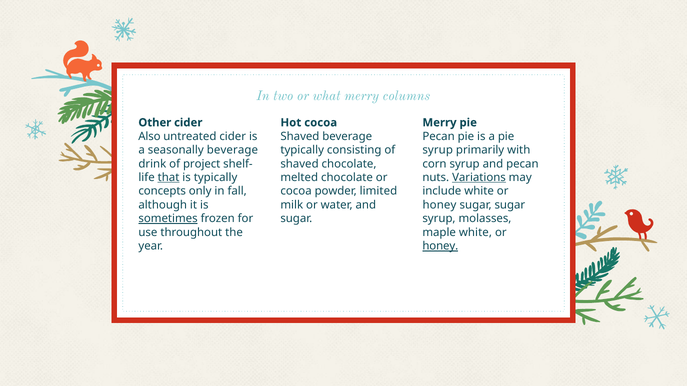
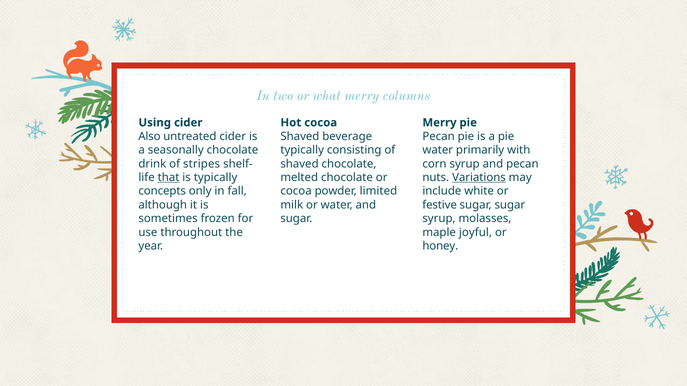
Other: Other -> Using
seasonally beverage: beverage -> chocolate
syrup at (438, 150): syrup -> water
project: project -> stripes
honey at (439, 205): honey -> festive
sometimes underline: present -> none
maple white: white -> joyful
honey at (440, 246) underline: present -> none
